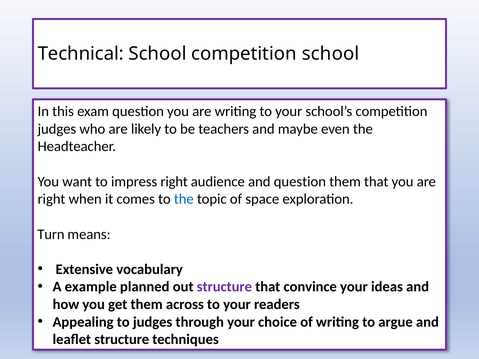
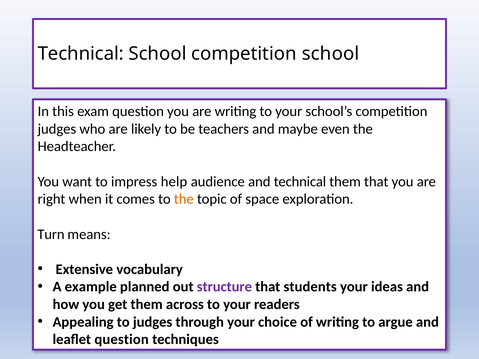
impress right: right -> help
and question: question -> technical
the at (184, 199) colour: blue -> orange
convince: convince -> students
leaflet structure: structure -> question
